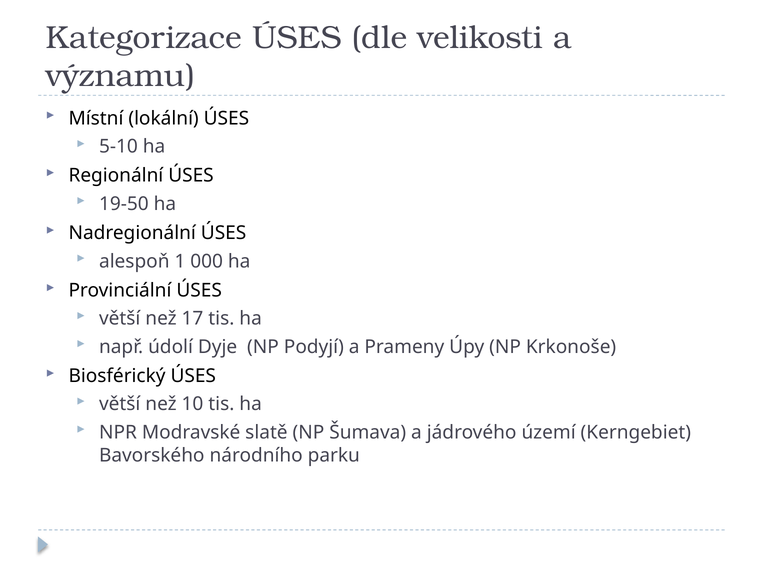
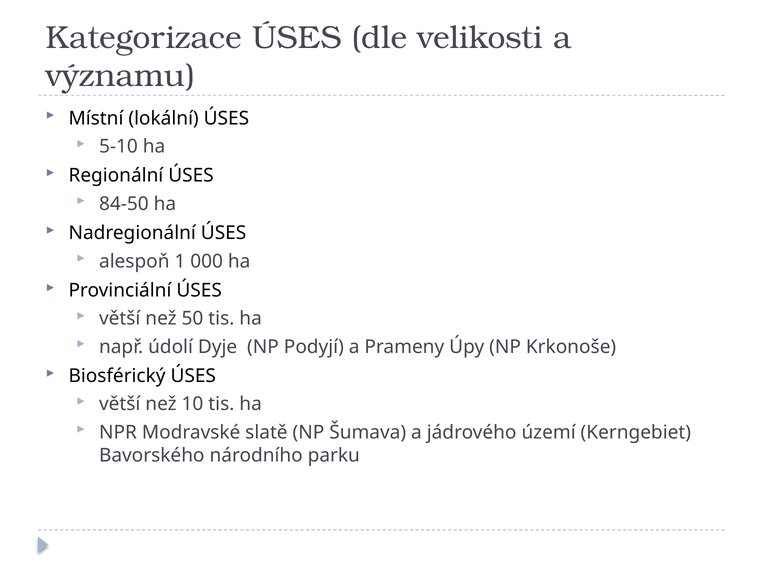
19-50: 19-50 -> 84-50
17: 17 -> 50
